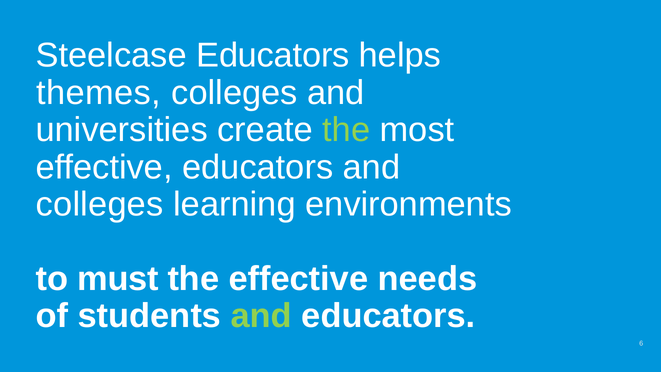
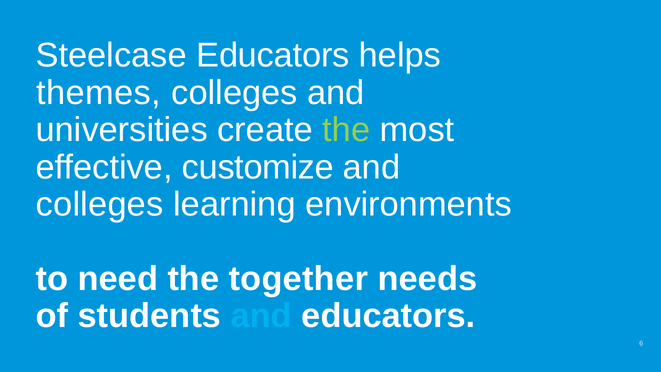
effective educators: educators -> customize
must: must -> need
the effective: effective -> together
and at (261, 316) colour: light green -> light blue
